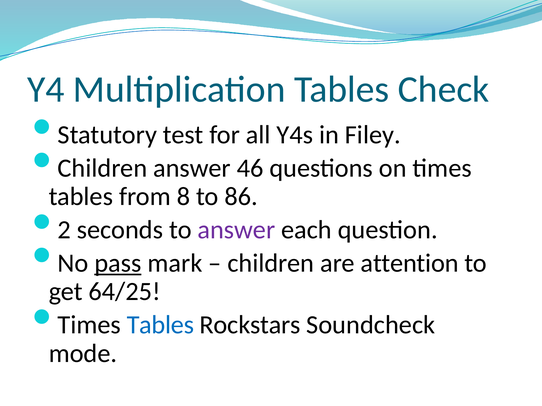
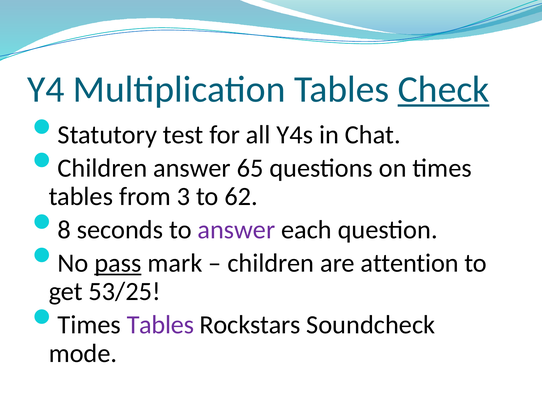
Check underline: none -> present
Filey: Filey -> Chat
46: 46 -> 65
8: 8 -> 3
86: 86 -> 62
2: 2 -> 8
64/25: 64/25 -> 53/25
Tables at (160, 325) colour: blue -> purple
